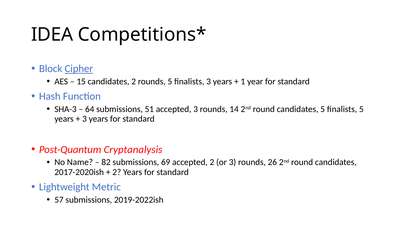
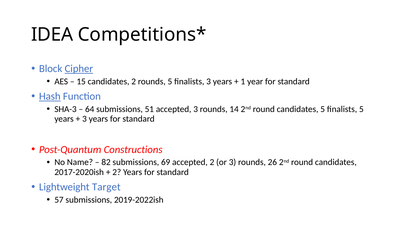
Hash underline: none -> present
Cryptanalysis: Cryptanalysis -> Constructions
Metric: Metric -> Target
